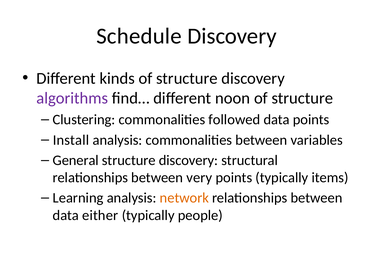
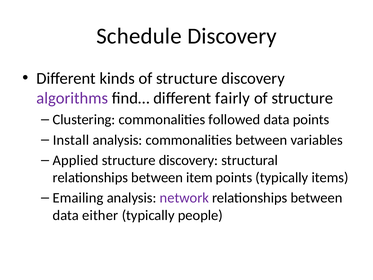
noon: noon -> fairly
General: General -> Applied
very: very -> item
Learning: Learning -> Emailing
network colour: orange -> purple
